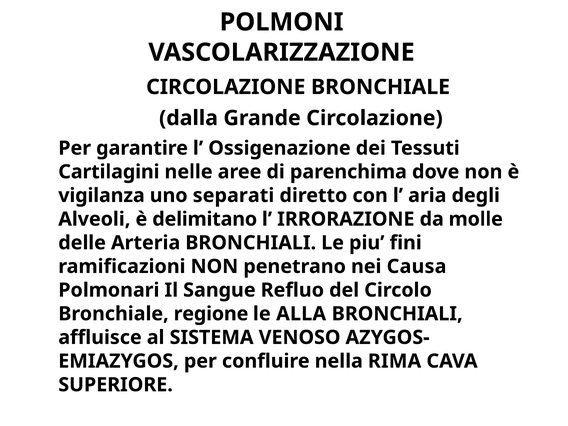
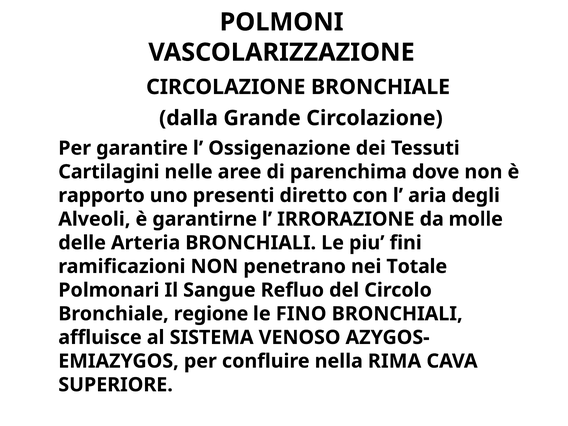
vigilanza: vigilanza -> rapporto
separati: separati -> presenti
delimitano: delimitano -> garantirne
Causa: Causa -> Totale
ALLA: ALLA -> FINO
